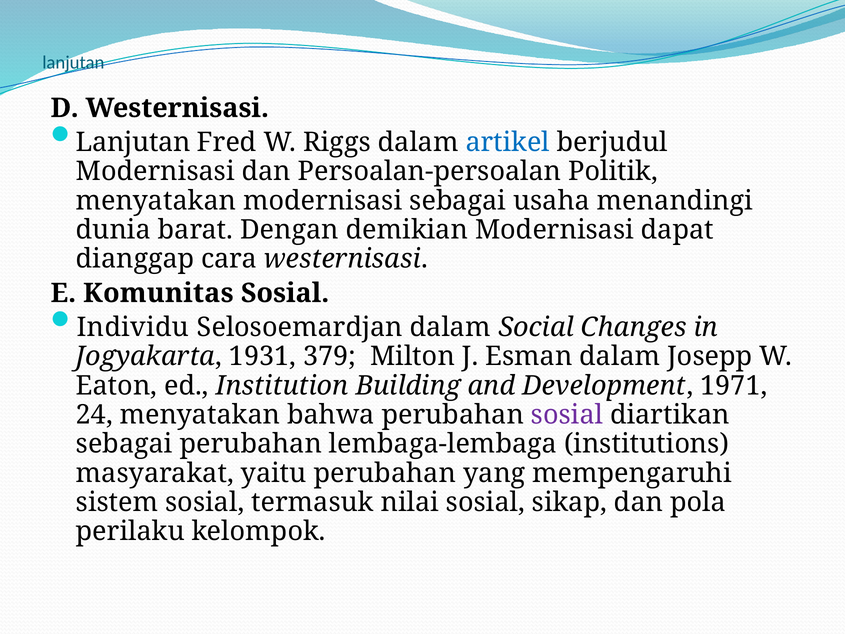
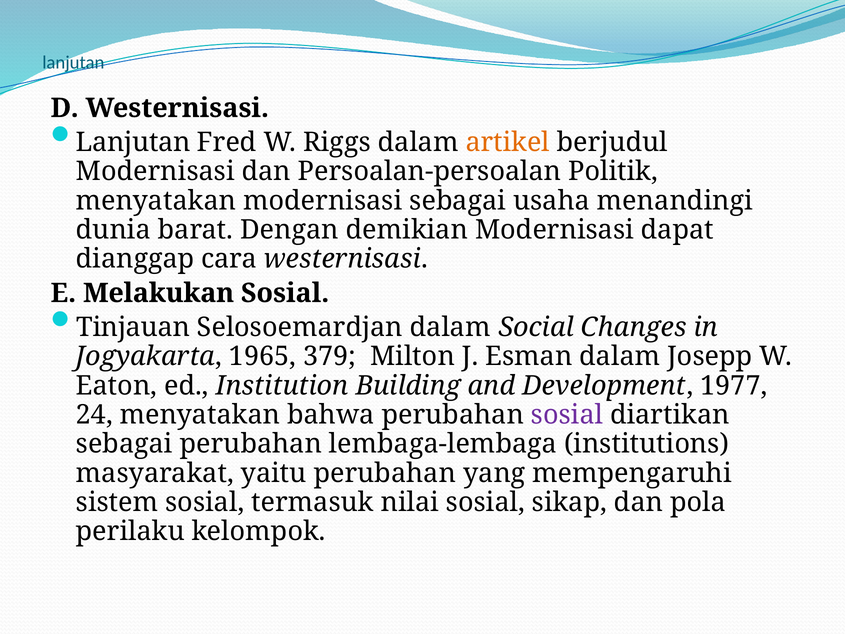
artikel colour: blue -> orange
Komunitas: Komunitas -> Melakukan
Individu: Individu -> Tinjauan
1931: 1931 -> 1965
1971: 1971 -> 1977
